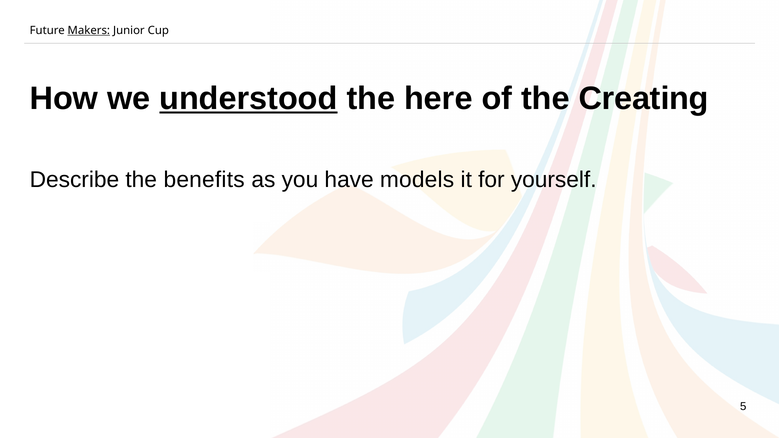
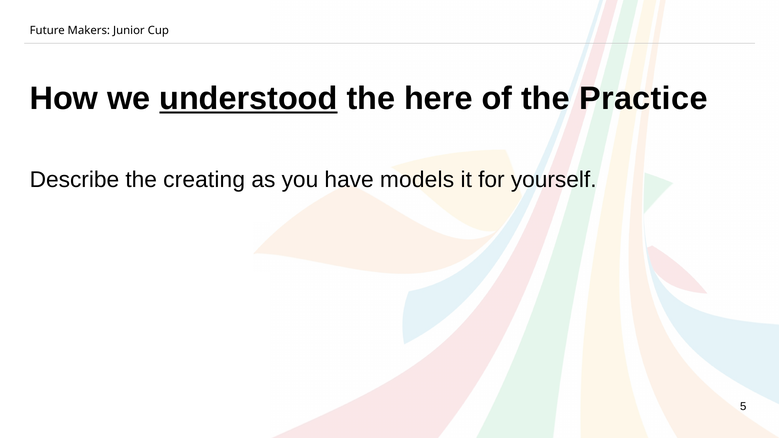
Makers underline: present -> none
Creating: Creating -> Practice
benefits: benefits -> creating
